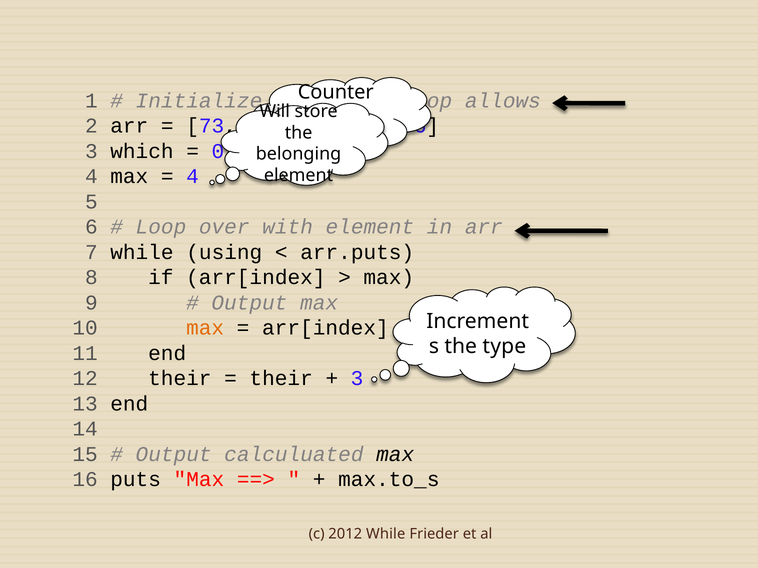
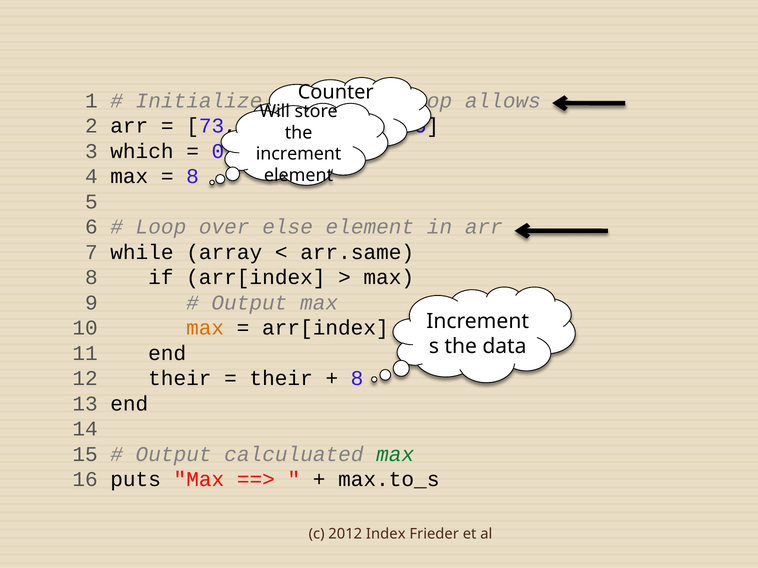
belonging at (299, 154): belonging -> increment
4 at (193, 177): 4 -> 8
with: with -> else
while using: using -> array
arr.puts: arr.puts -> arr.same
type: type -> data
3 at (357, 379): 3 -> 8
max at (395, 455) colour: black -> green
2012 While: While -> Index
